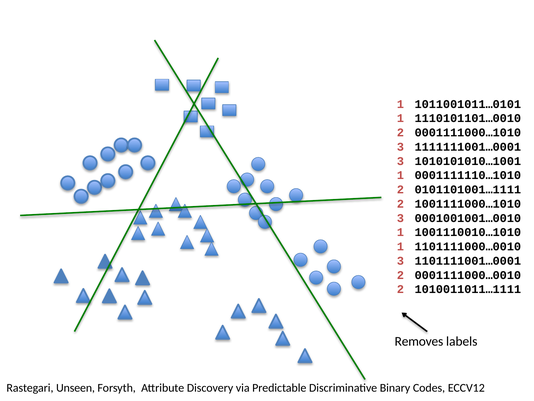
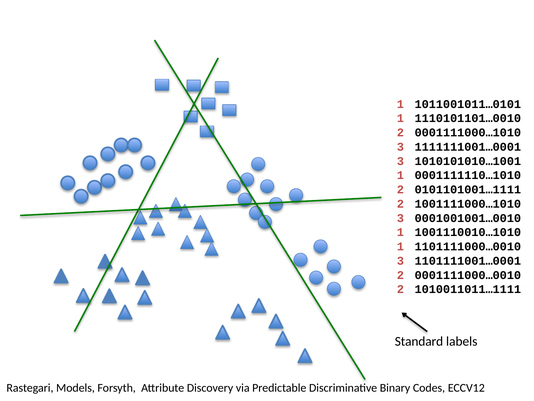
Removes: Removes -> Standard
Unseen: Unseen -> Models
